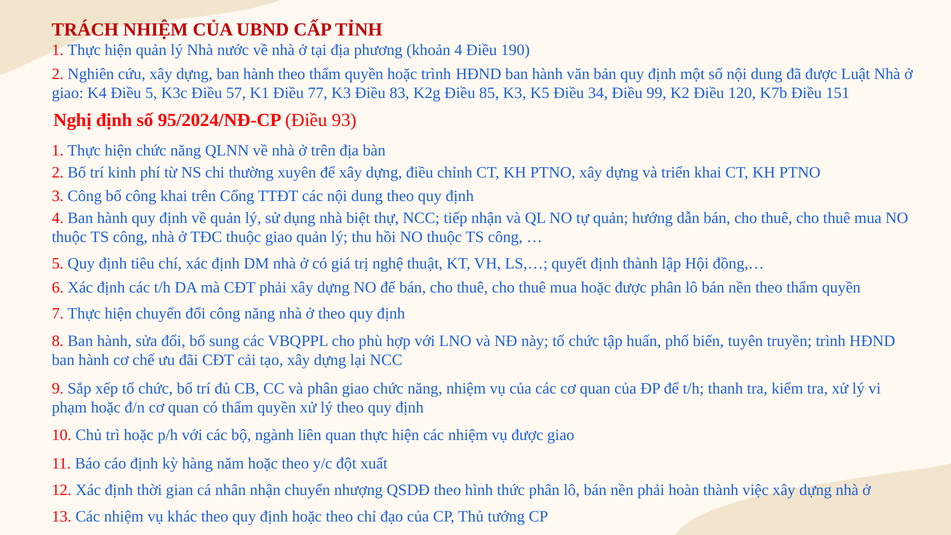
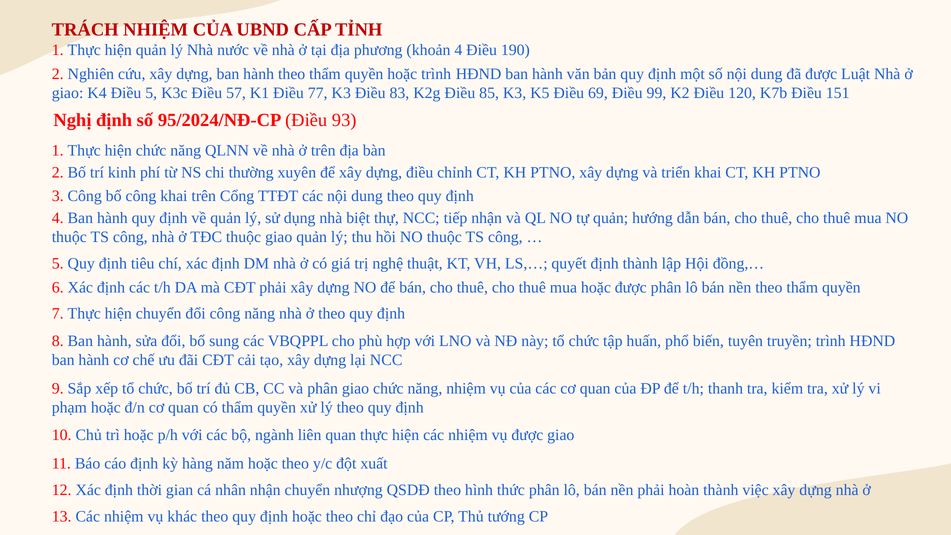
34: 34 -> 69
